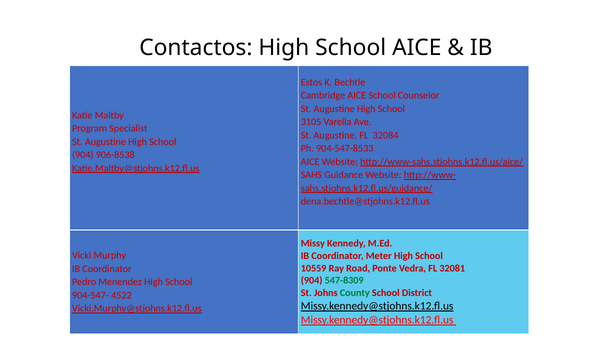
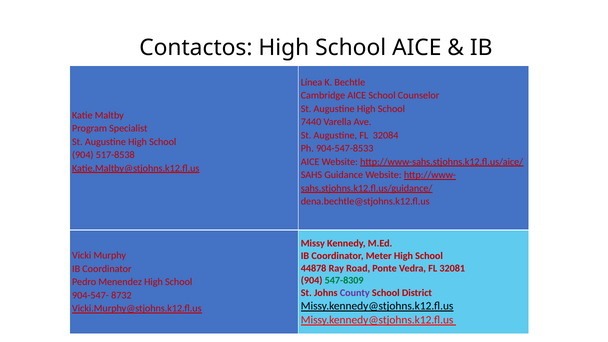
Estos: Estos -> Línea
3105: 3105 -> 7440
906-8538: 906-8538 -> 517-8538
10559: 10559 -> 44878
County colour: green -> purple
4522: 4522 -> 8732
